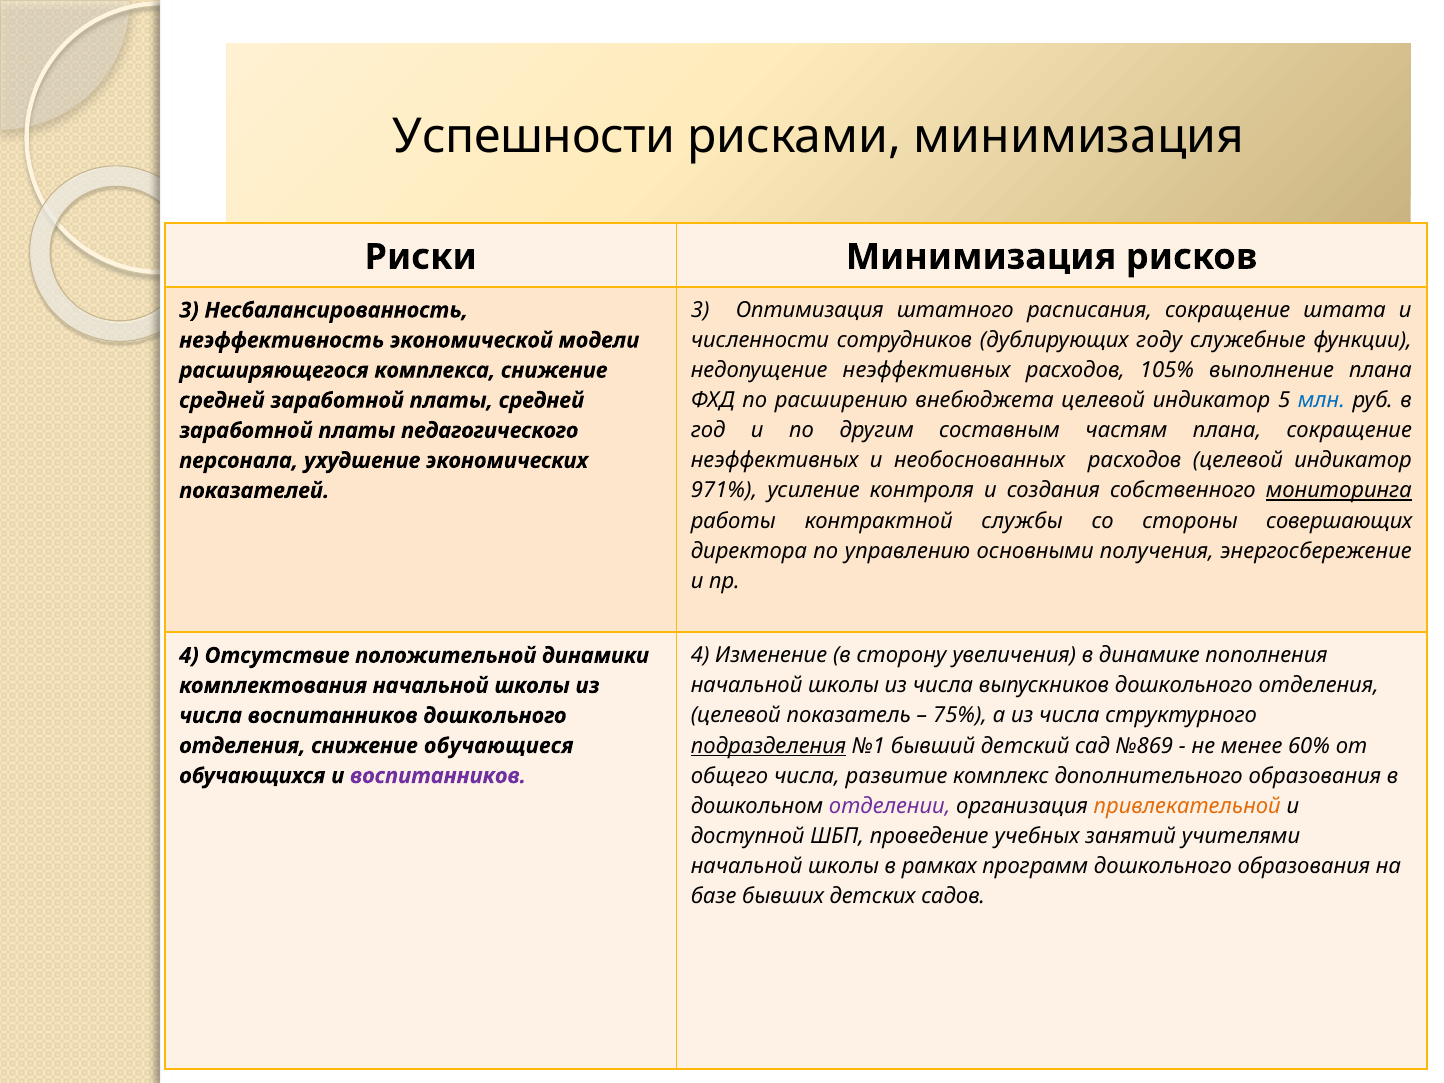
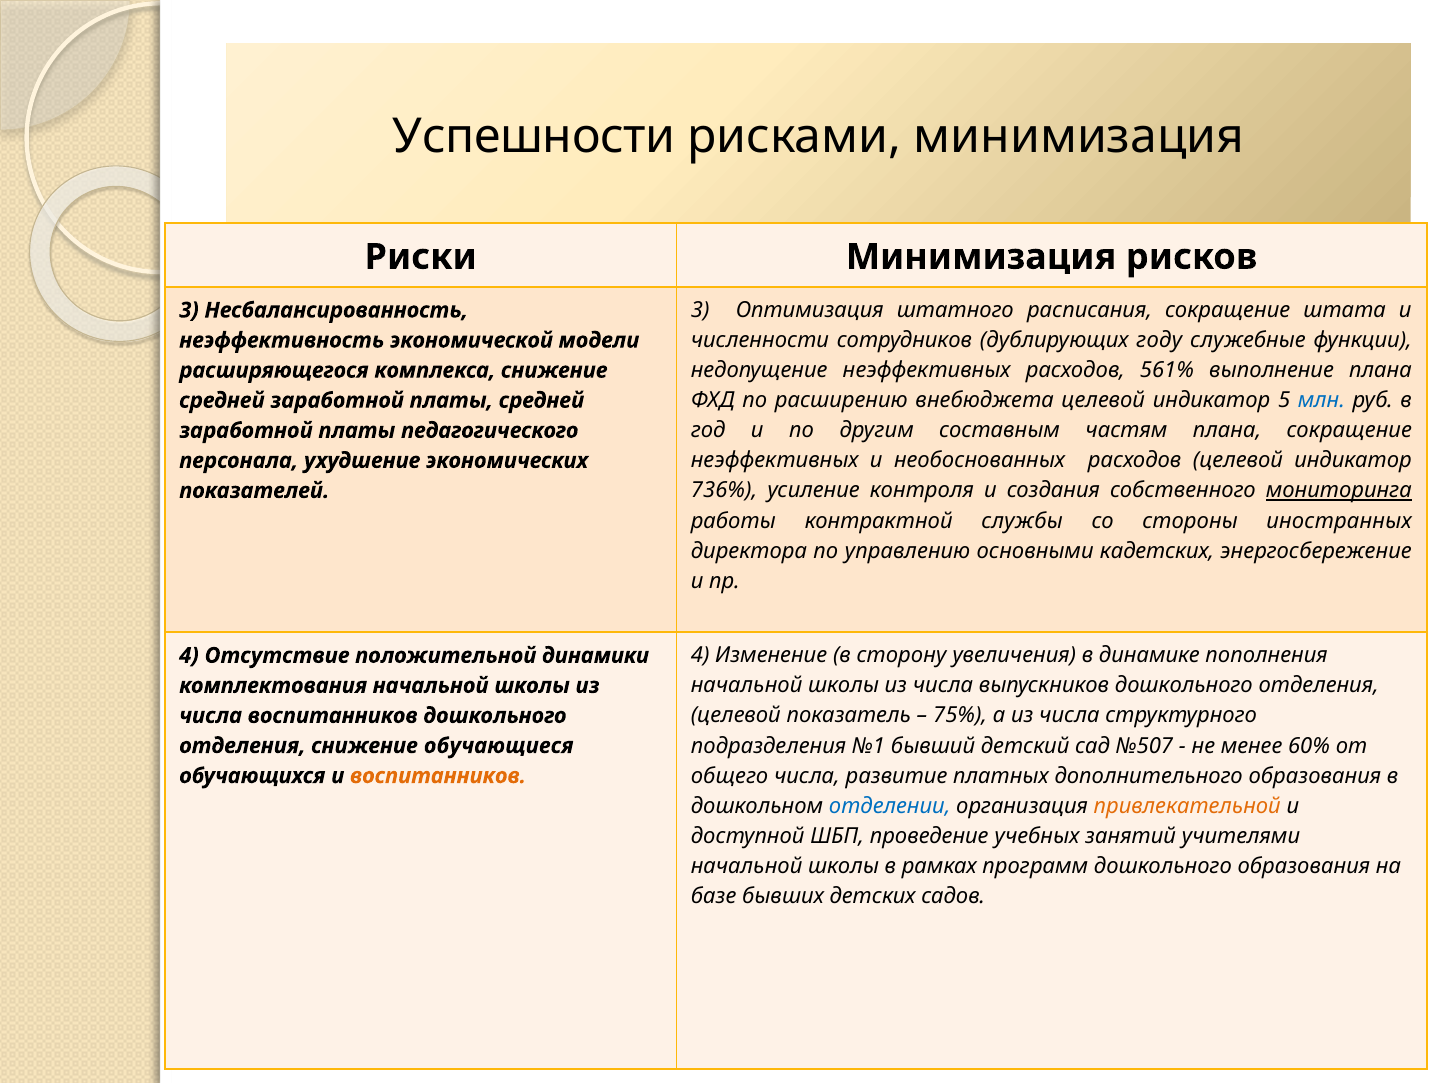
105%: 105% -> 561%
971%: 971% -> 736%
совершающих: совершающих -> иностранных
получения: получения -> кадетских
подразделения underline: present -> none
№869: №869 -> №507
комплекс: комплекс -> платных
воспитанников at (438, 776) colour: purple -> orange
отделении colour: purple -> blue
